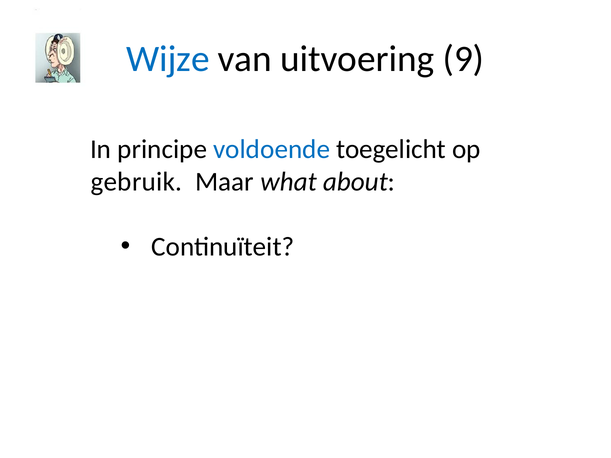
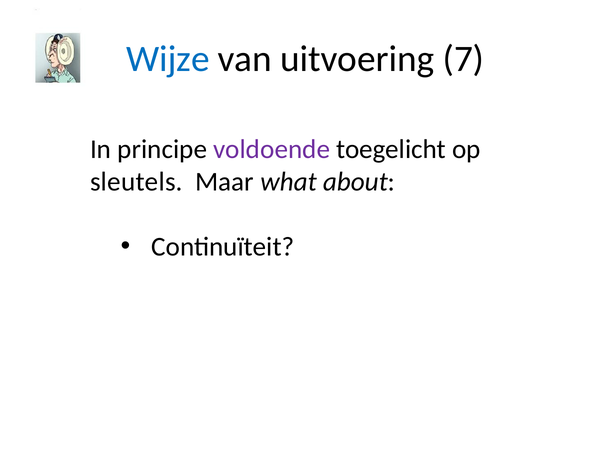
9: 9 -> 7
voldoende colour: blue -> purple
gebruik: gebruik -> sleutels
